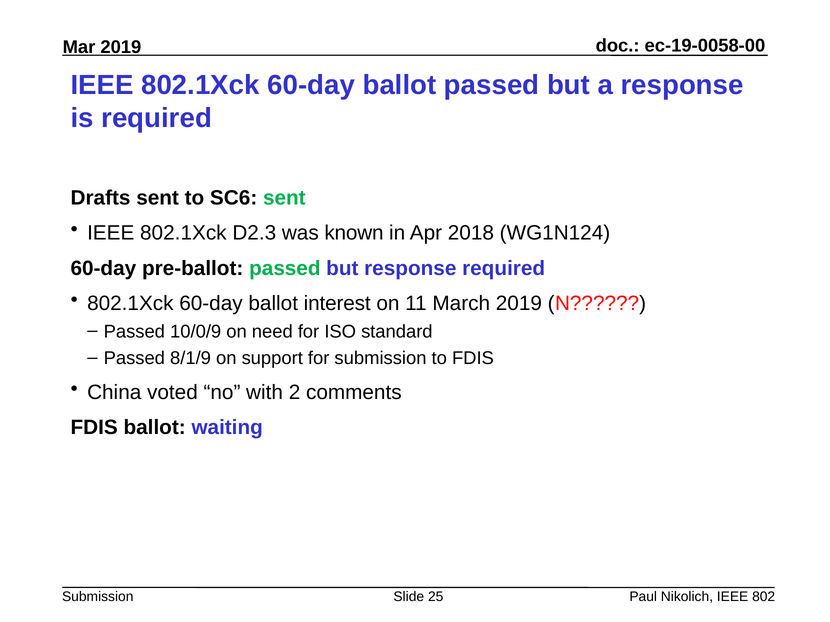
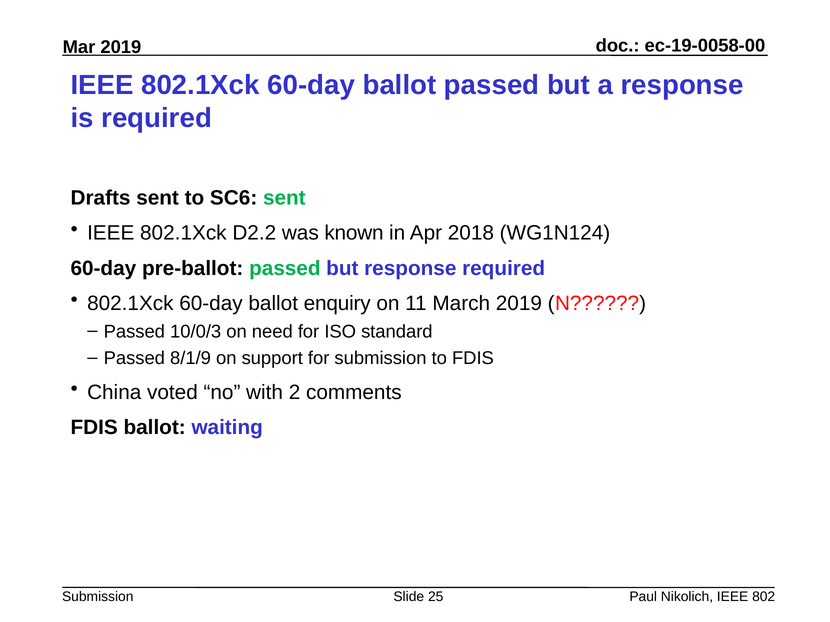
D2.3: D2.3 -> D2.2
interest: interest -> enquiry
10/0/9: 10/0/9 -> 10/0/3
